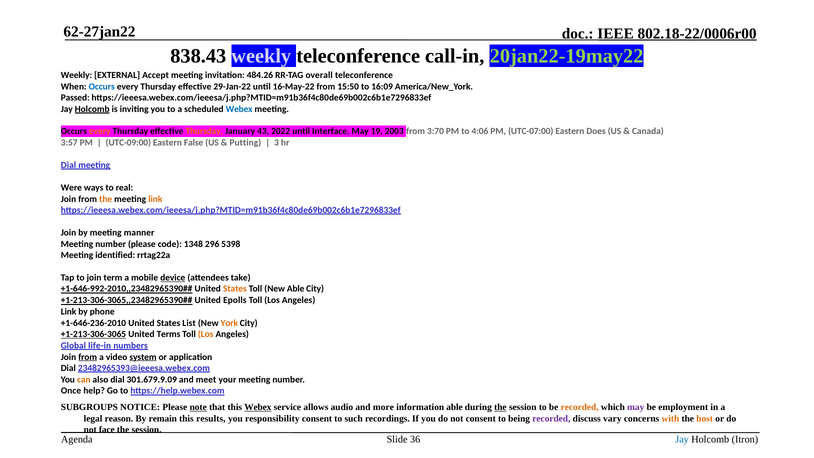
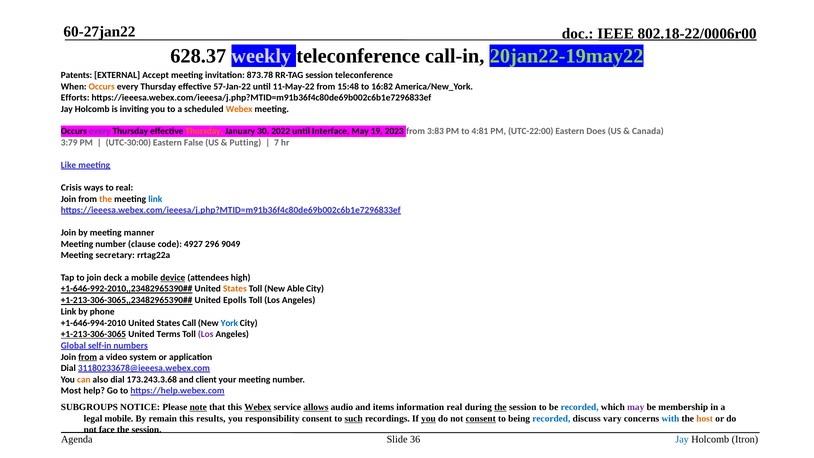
62-27jan22: 62-27jan22 -> 60-27jan22
838.43: 838.43 -> 628.37
Weekly at (76, 75): Weekly -> Patents
484.26: 484.26 -> 873.78
RR-TAG overall: overall -> session
Occurs at (102, 87) colour: blue -> orange
29-Jan-22: 29-Jan-22 -> 57-Jan-22
16-May-22: 16-May-22 -> 11-May-22
15:50: 15:50 -> 15:48
16:09: 16:09 -> 16:82
Passed: Passed -> Efforts
Holcomb at (92, 109) underline: present -> none
Webex at (239, 109) colour: blue -> orange
every at (100, 131) colour: orange -> purple
43: 43 -> 30
2003: 2003 -> 2023
3:70: 3:70 -> 3:83
4:06: 4:06 -> 4:81
UTC-07:00: UTC-07:00 -> UTC-22:00
3:57: 3:57 -> 3:79
UTC-09:00: UTC-09:00 -> UTC-30:00
3: 3 -> 7
Dial at (68, 165): Dial -> Like
Were: Were -> Crisis
link at (155, 199) colour: orange -> blue
number please: please -> clause
1348: 1348 -> 4927
5398: 5398 -> 9049
identified: identified -> secretary
term: term -> deck
take: take -> high
+1-646-236-2010: +1-646-236-2010 -> +1-646-994-2010
List: List -> Call
York colour: orange -> blue
Los at (206, 334) colour: orange -> purple
life-in: life-in -> self-in
system underline: present -> none
23482965393@ieeesa.webex.com: 23482965393@ieeesa.webex.com -> 31180233678@ieeesa.webex.com
301.679.9.09: 301.679.9.09 -> 173.243.3.68
meet: meet -> client
Once: Once -> Most
allows underline: none -> present
more: more -> items
information able: able -> real
recorded at (580, 407) colour: orange -> blue
employment: employment -> membership
legal reason: reason -> mobile
such underline: none -> present
you at (428, 419) underline: none -> present
consent at (481, 419) underline: none -> present
recorded at (551, 419) colour: purple -> blue
with colour: orange -> blue
